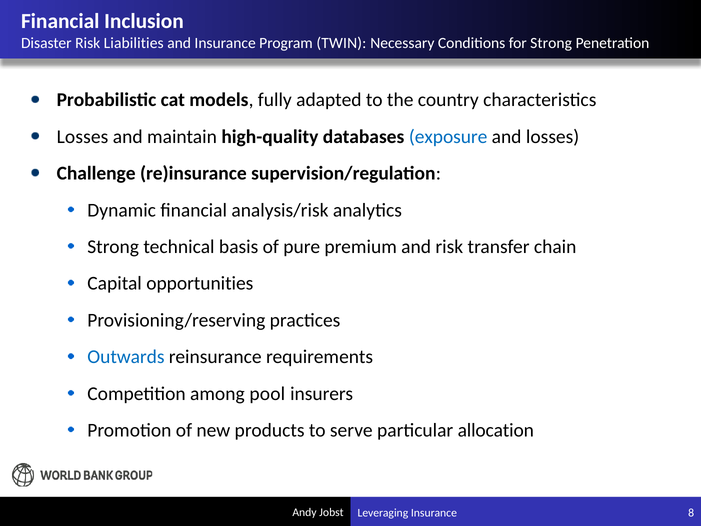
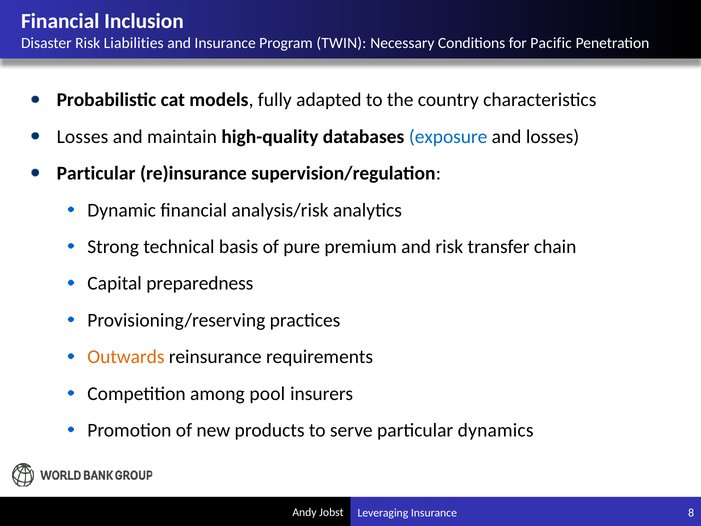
for Strong: Strong -> Pacific
Challenge at (96, 173): Challenge -> Particular
opportunities: opportunities -> preparedness
Outwards colour: blue -> orange
allocation: allocation -> dynamics
